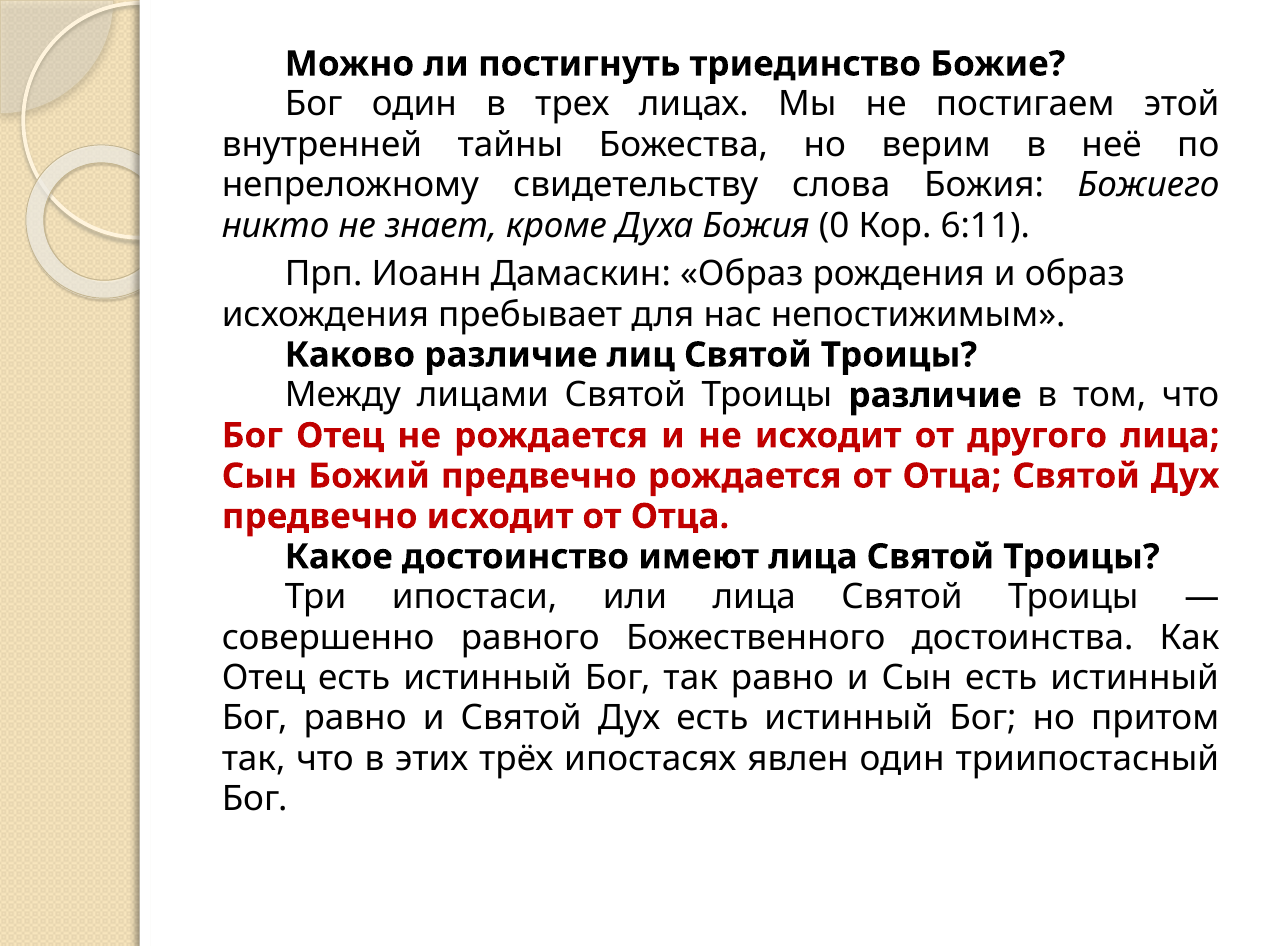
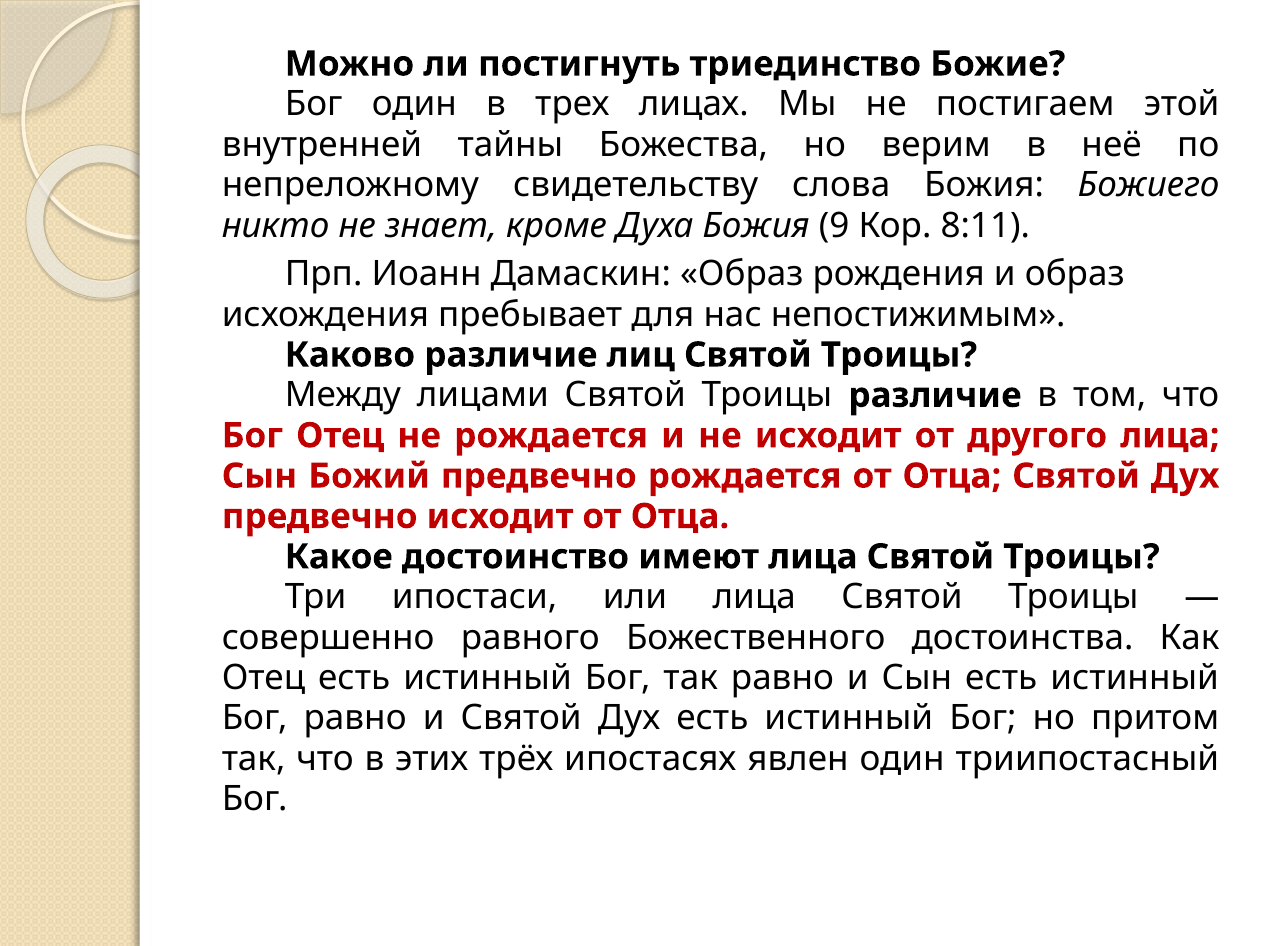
0: 0 -> 9
6:11: 6:11 -> 8:11
